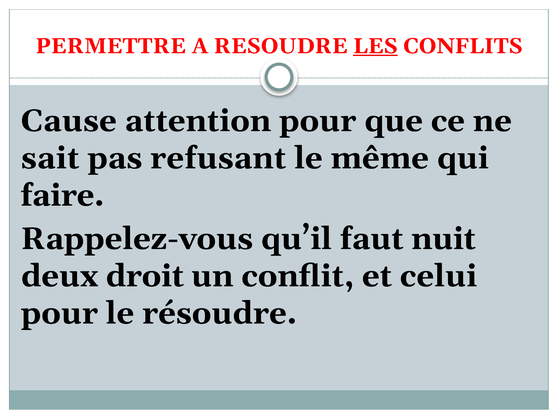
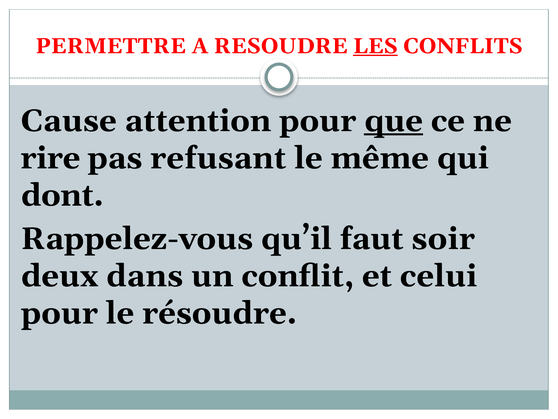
que underline: none -> present
sait: sait -> rire
faire: faire -> dont
nuit: nuit -> soir
droit: droit -> dans
